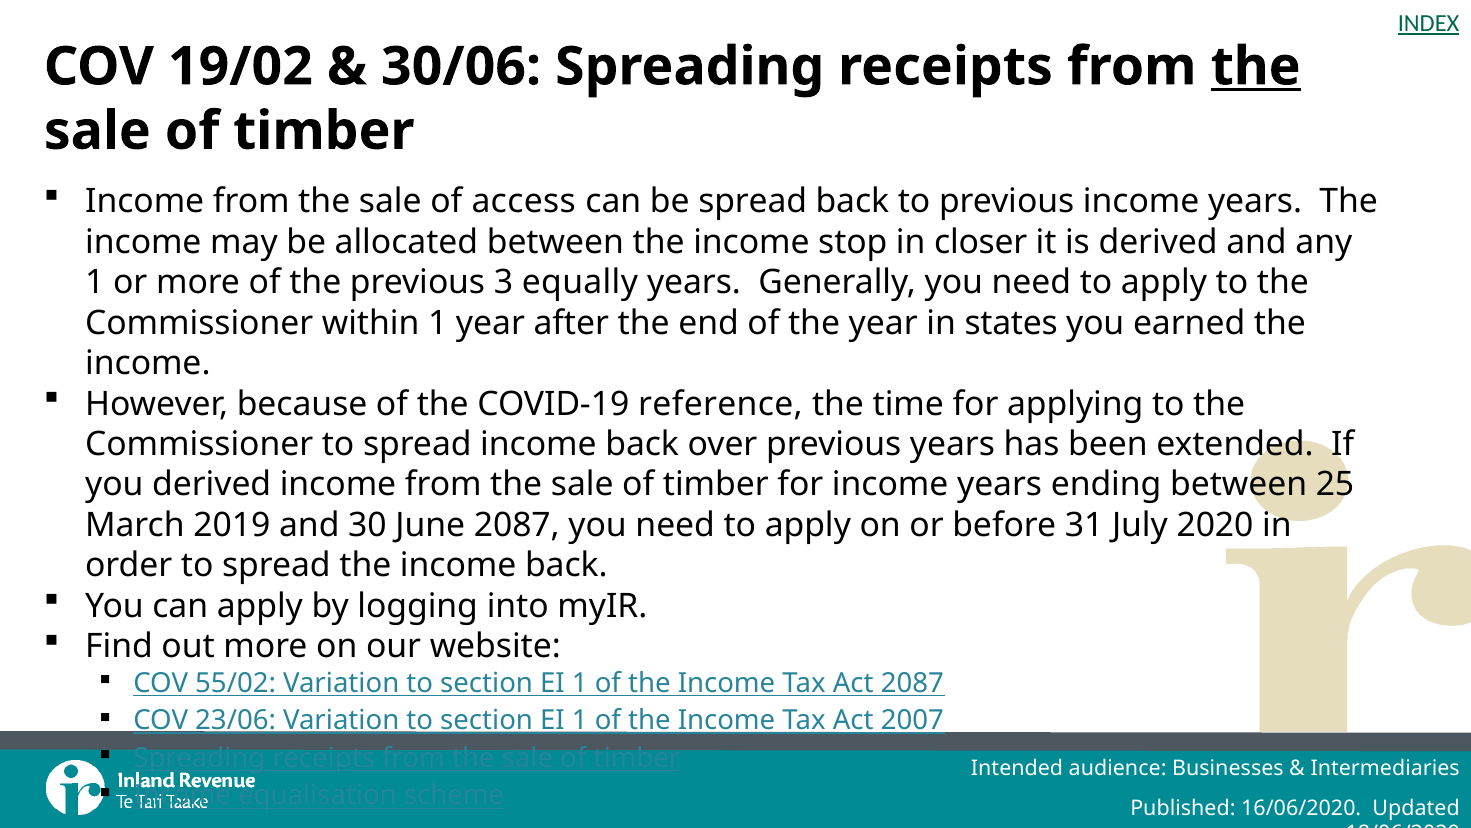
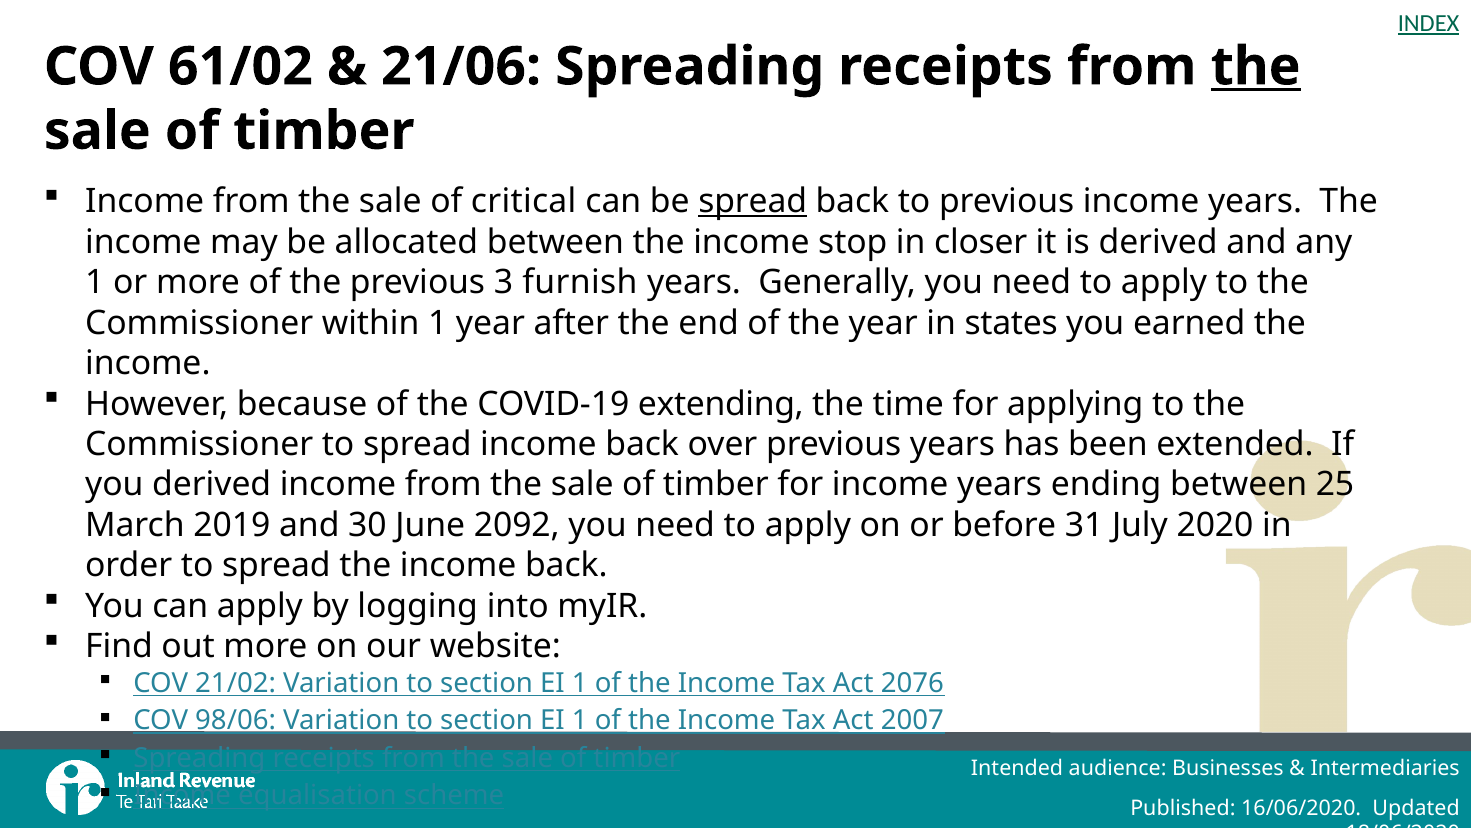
19/02: 19/02 -> 61/02
30/06: 30/06 -> 21/06
access: access -> critical
spread at (753, 201) underline: none -> present
equally: equally -> furnish
reference: reference -> extending
June 2087: 2087 -> 2092
55/02: 55/02 -> 21/02
Act 2087: 2087 -> 2076
23/06: 23/06 -> 98/06
